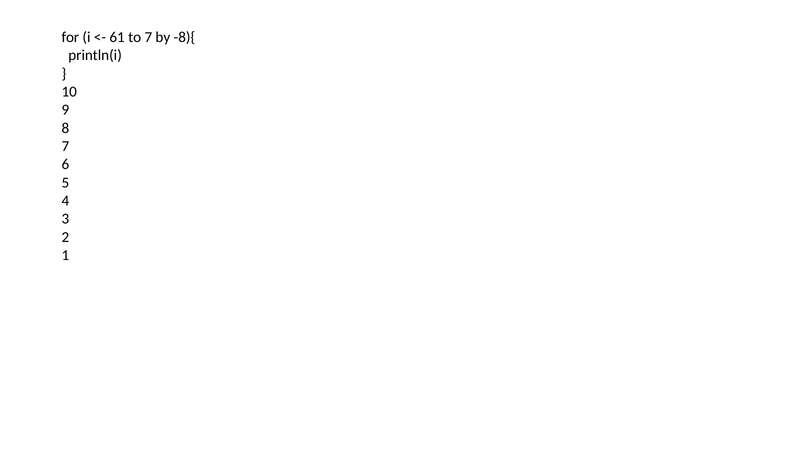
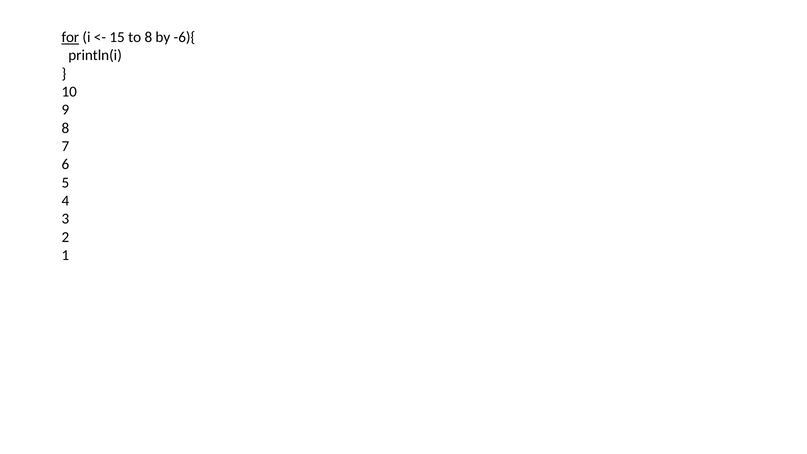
for underline: none -> present
61: 61 -> 15
to 7: 7 -> 8
-8){: -8){ -> -6){
